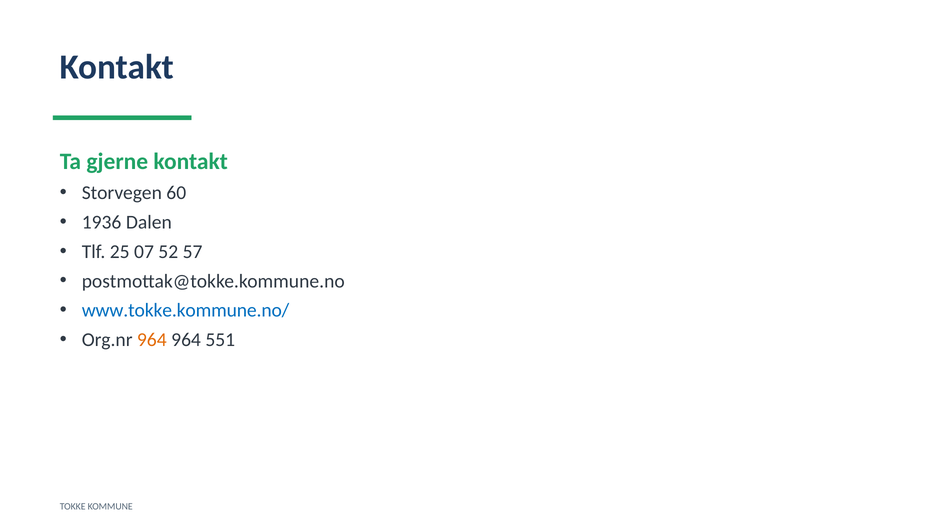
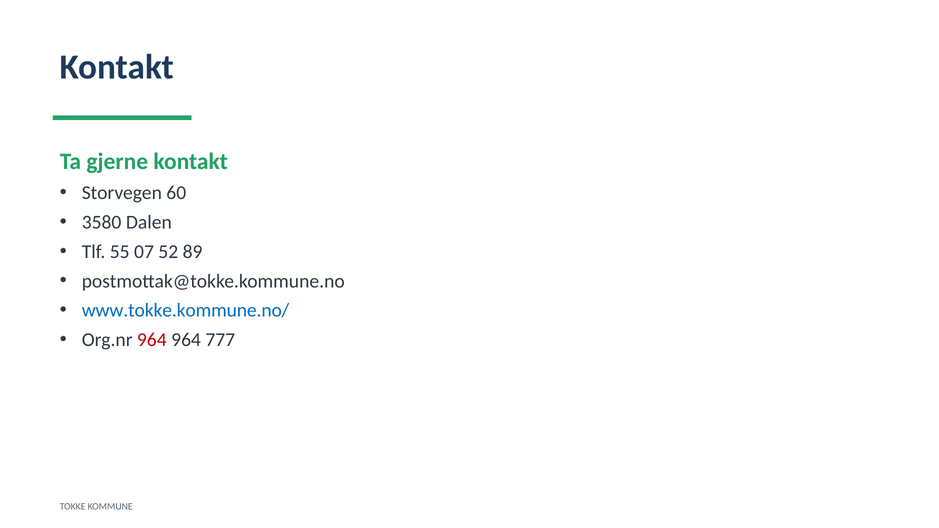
1936: 1936 -> 3580
25: 25 -> 55
57: 57 -> 89
964 at (152, 340) colour: orange -> red
551: 551 -> 777
